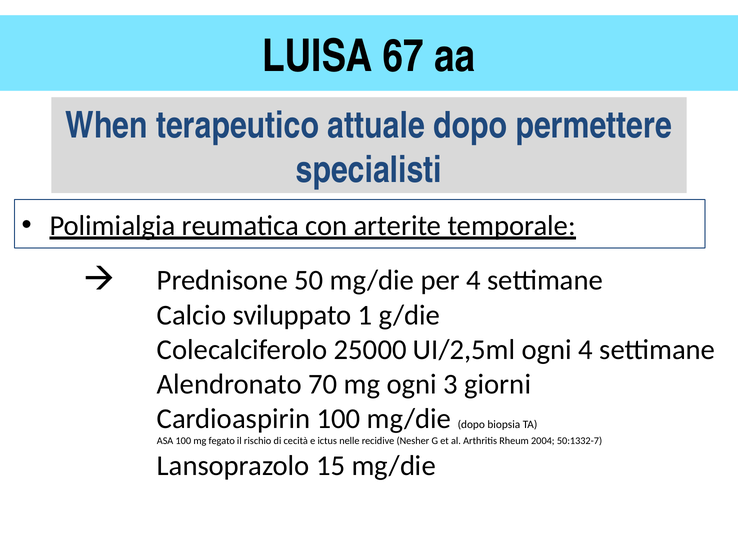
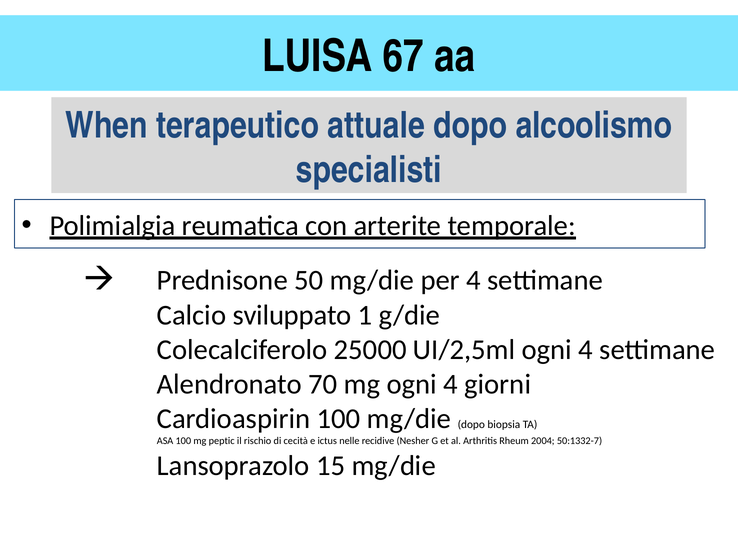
permettere: permettere -> alcoolismo
mg ogni 3: 3 -> 4
fegato: fegato -> peptic
